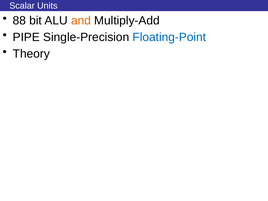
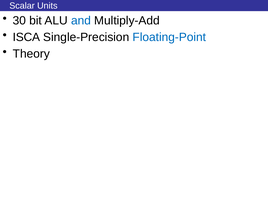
88: 88 -> 30
and colour: orange -> blue
PIPE: PIPE -> ISCA
